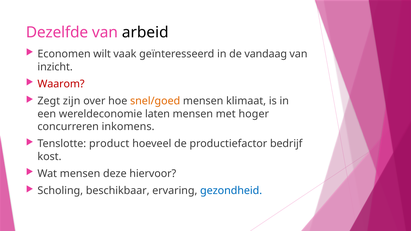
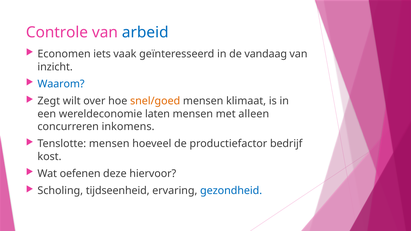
Dezelfde: Dezelfde -> Controle
arbeid colour: black -> blue
wilt: wilt -> iets
Waarom colour: red -> blue
zijn: zijn -> wilt
hoger: hoger -> alleen
Tenslotte product: product -> mensen
Wat mensen: mensen -> oefenen
beschikbaar: beschikbaar -> tijdseenheid
